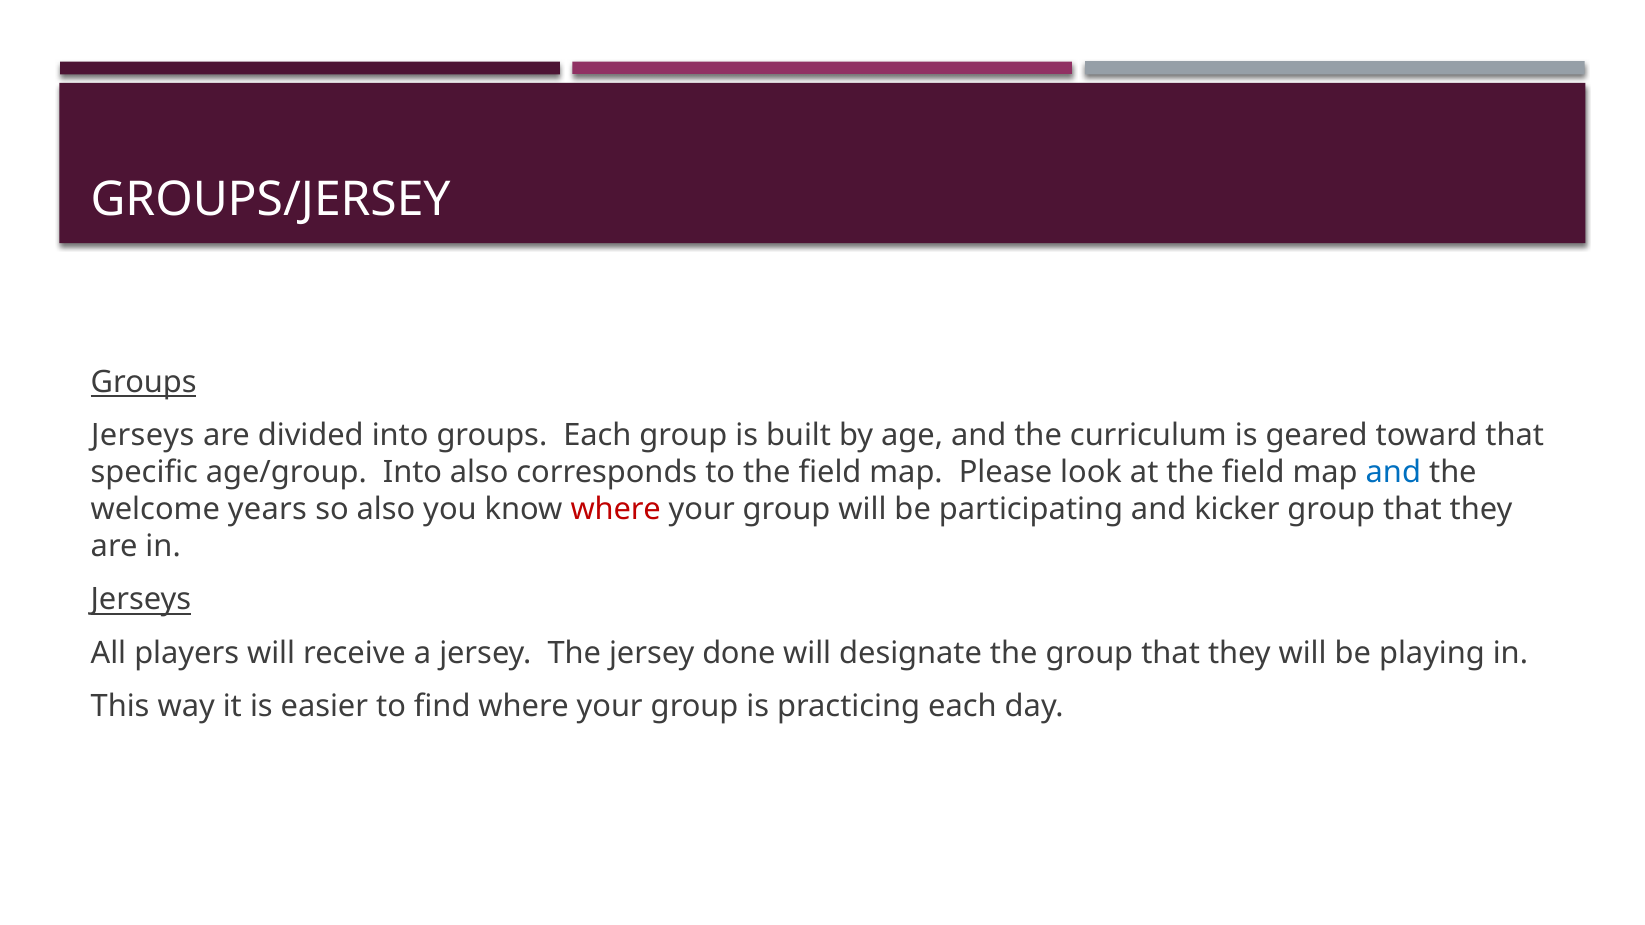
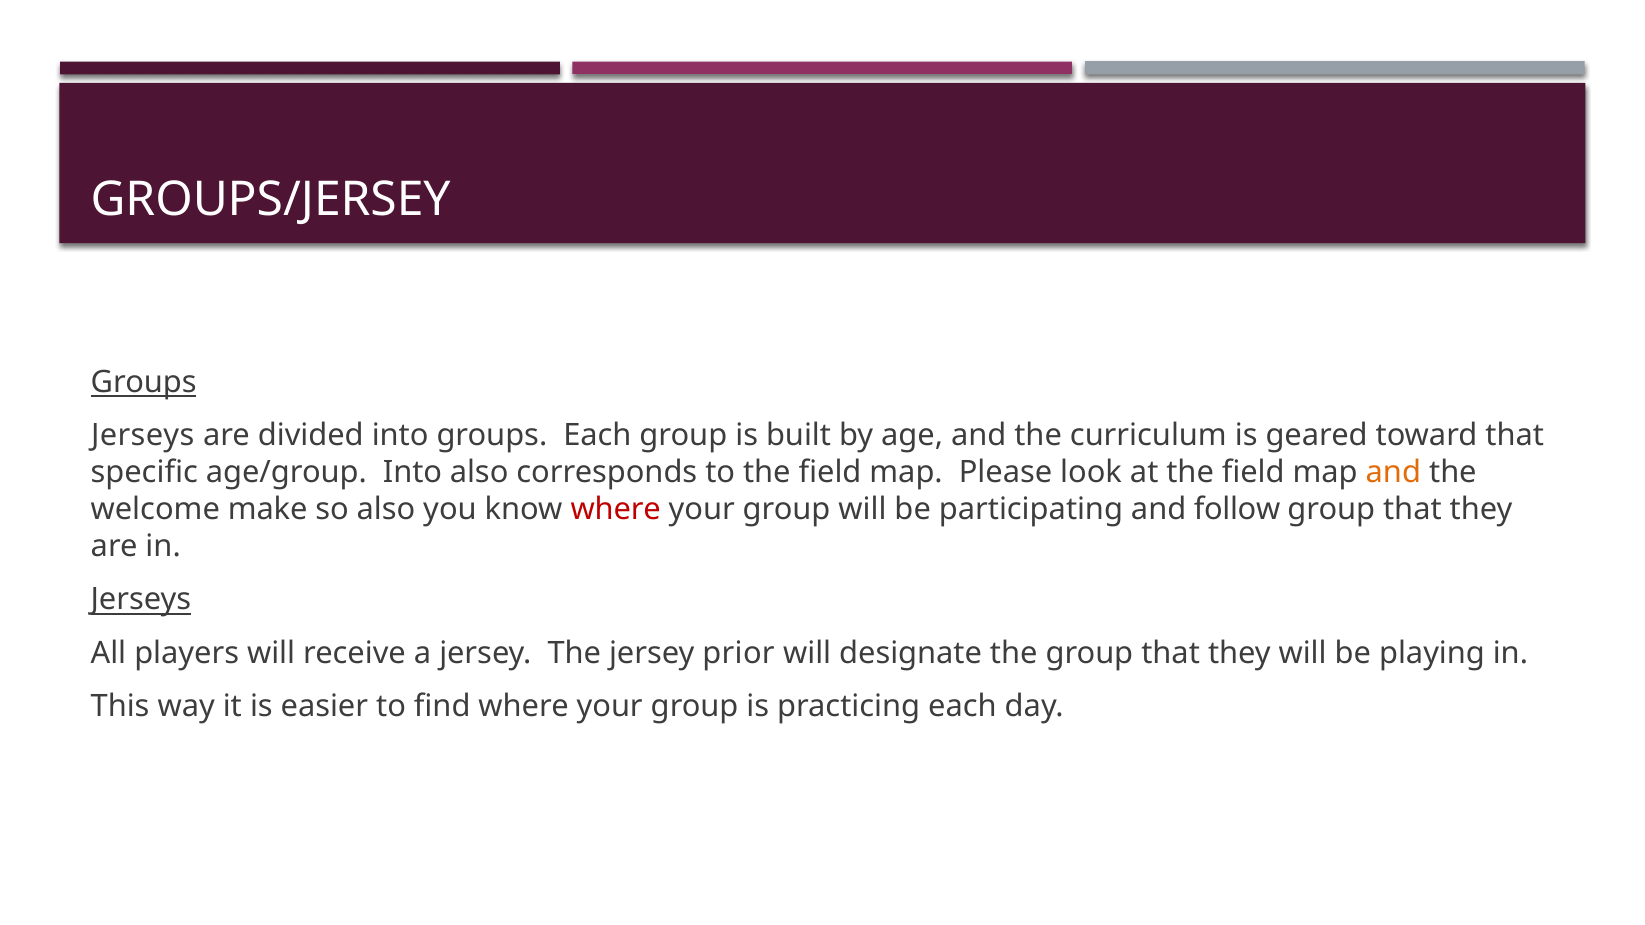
and at (1393, 472) colour: blue -> orange
years: years -> make
kicker: kicker -> follow
done: done -> prior
